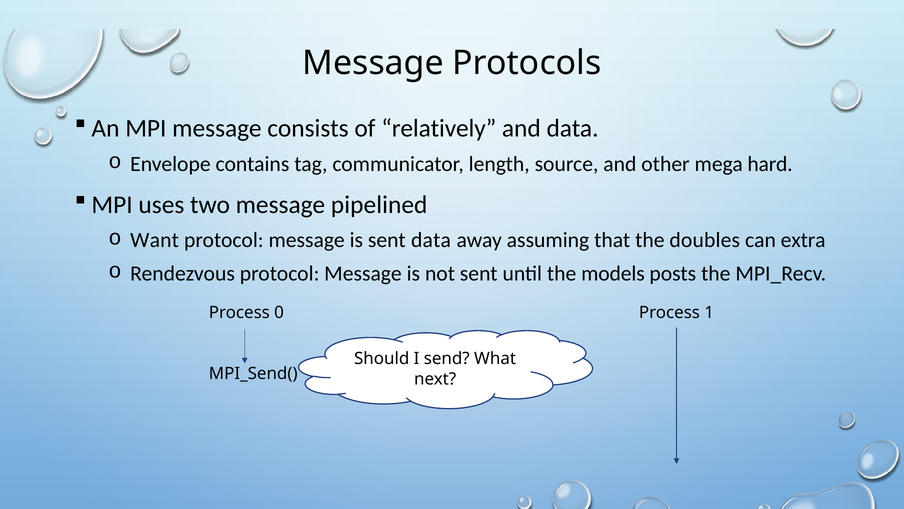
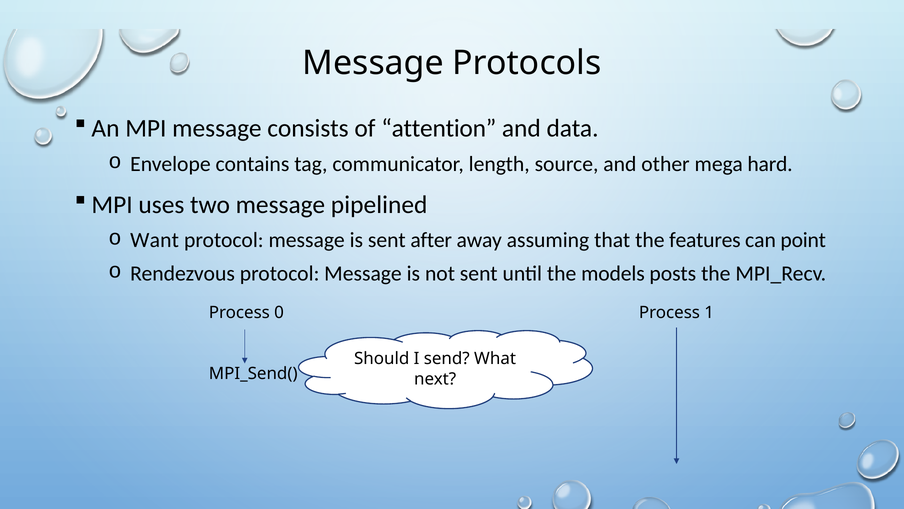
relatively: relatively -> attention
sent data: data -> after
doubles: doubles -> features
extra: extra -> point
